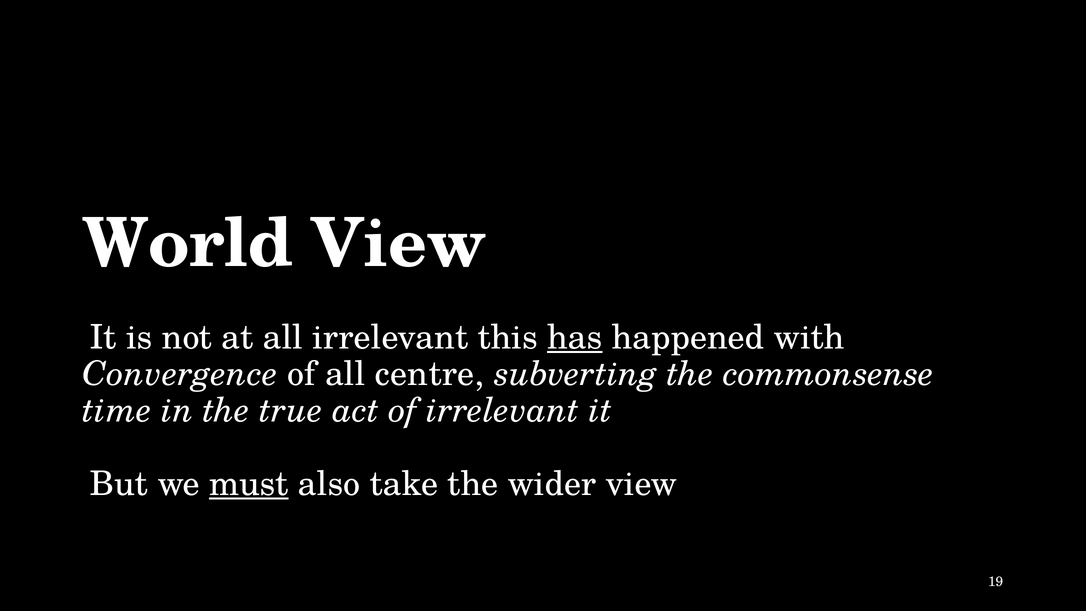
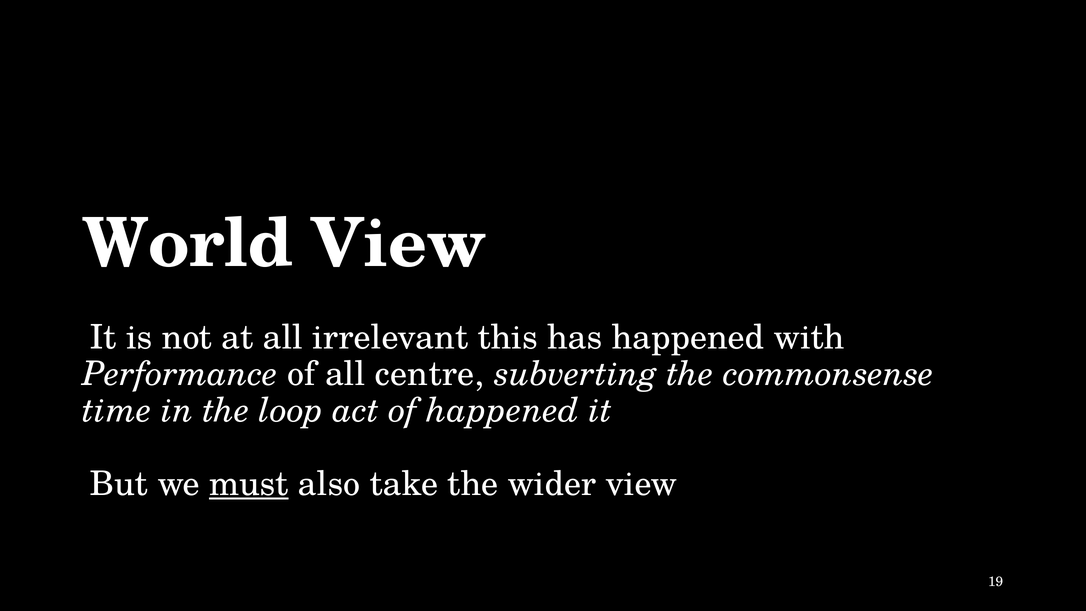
has underline: present -> none
Convergence: Convergence -> Performance
true: true -> loop
of irrelevant: irrelevant -> happened
